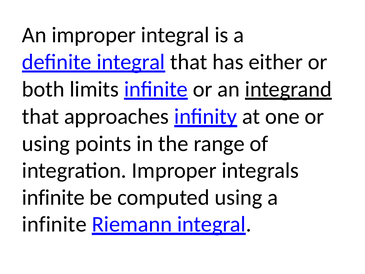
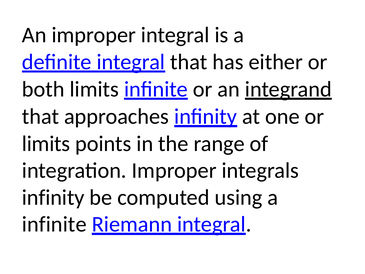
using at (46, 144): using -> limits
infinite at (53, 197): infinite -> infinity
